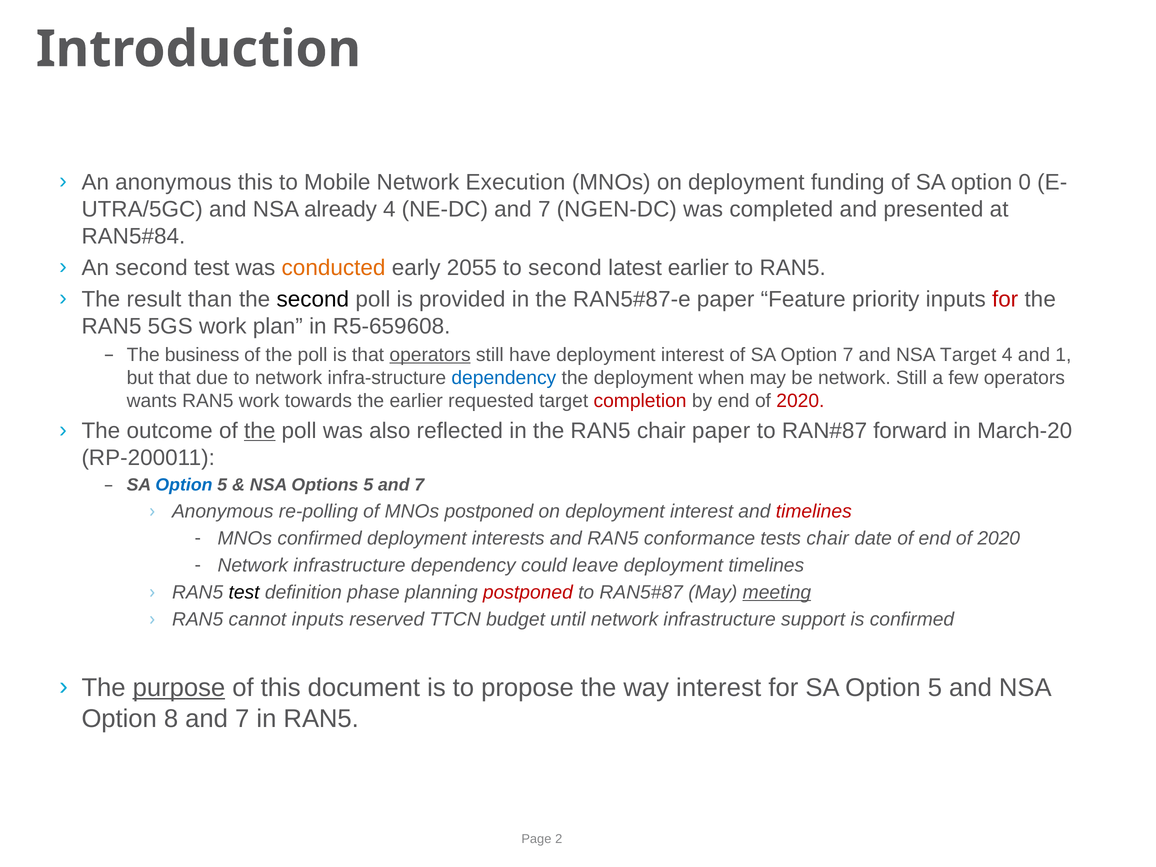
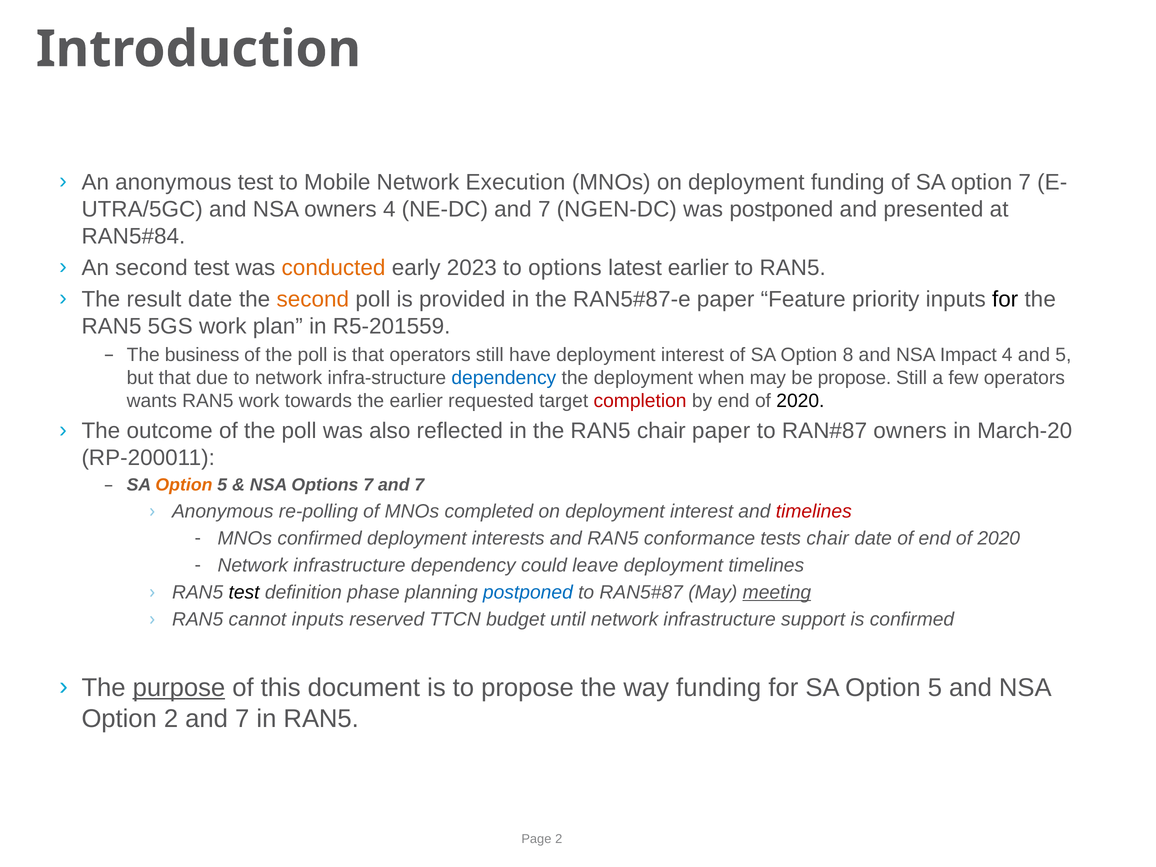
anonymous this: this -> test
option 0: 0 -> 7
NSA already: already -> owners
was completed: completed -> postponed
2055: 2055 -> 2023
to second: second -> options
result than: than -> date
second at (313, 299) colour: black -> orange
for at (1005, 299) colour: red -> black
R5-659608: R5-659608 -> R5-201559
operators at (430, 355) underline: present -> none
Option 7: 7 -> 8
NSA Target: Target -> Impact
and 1: 1 -> 5
be network: network -> propose
2020 at (800, 401) colour: red -> black
the at (260, 431) underline: present -> none
forward at (910, 431): forward -> owners
Option at (184, 485) colour: blue -> orange
Options 5: 5 -> 7
MNOs postponed: postponed -> completed
postponed at (528, 592) colour: red -> blue
way interest: interest -> funding
Option 8: 8 -> 2
